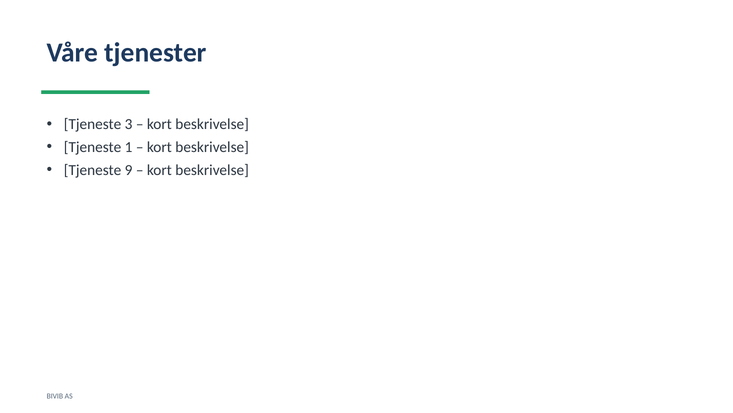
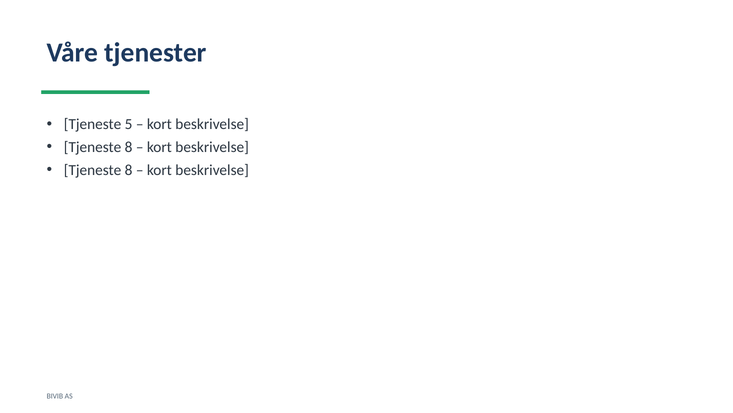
3: 3 -> 5
1 at (129, 147): 1 -> 8
9 at (129, 170): 9 -> 8
